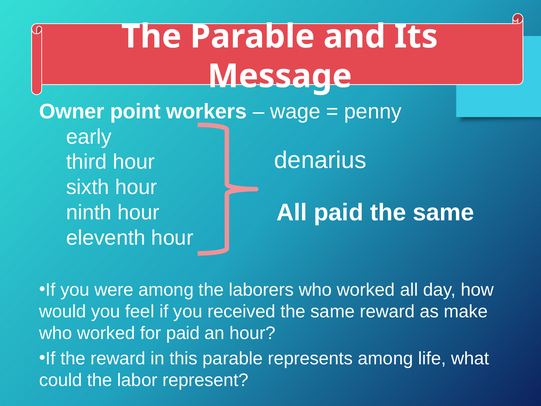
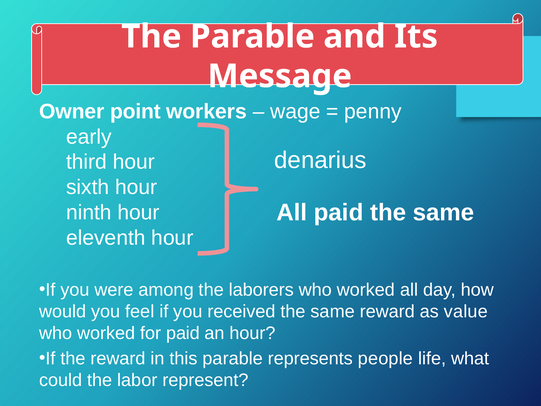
make: make -> value
represents among: among -> people
